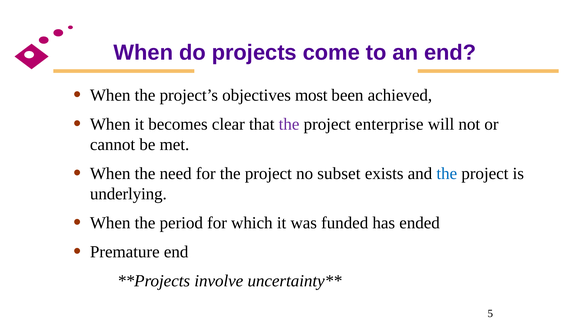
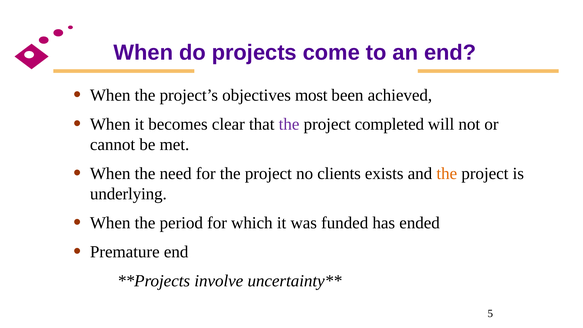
enterprise: enterprise -> completed
subset: subset -> clients
the at (447, 174) colour: blue -> orange
